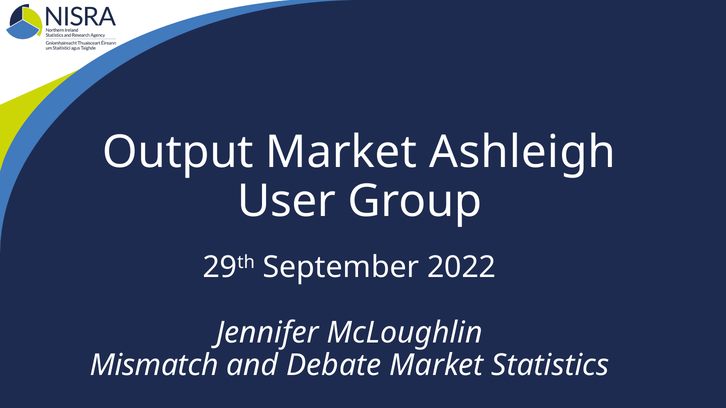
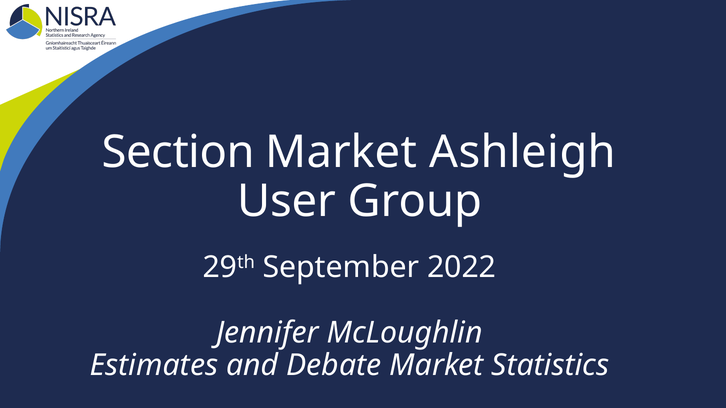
Output: Output -> Section
Mismatch: Mismatch -> Estimates
